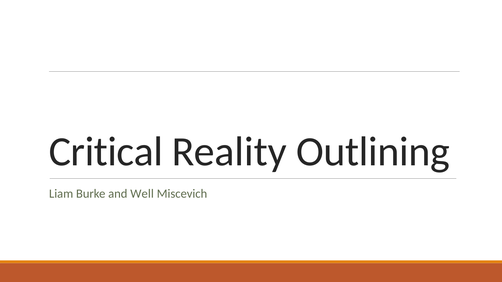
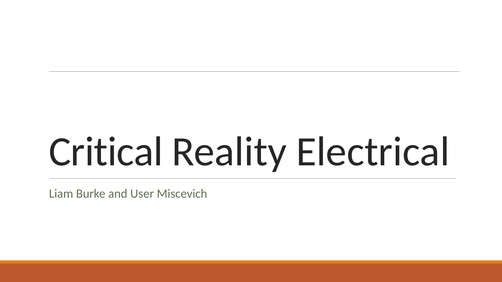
Outlining: Outlining -> Electrical
Well: Well -> User
